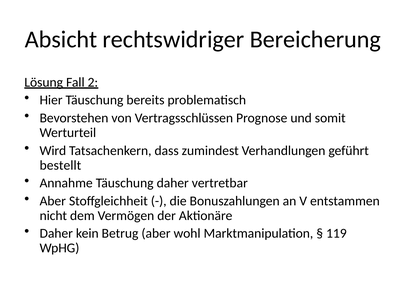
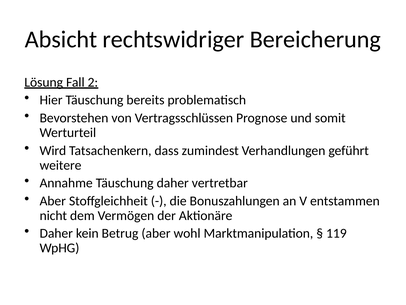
bestellt: bestellt -> weitere
